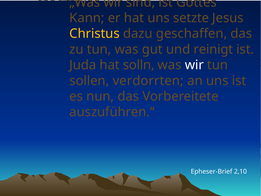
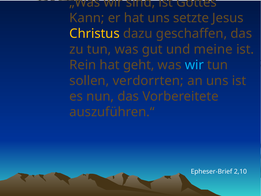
reinigt: reinigt -> meine
Juda: Juda -> Rein
solln: solln -> geht
wir at (194, 65) colour: white -> light blue
